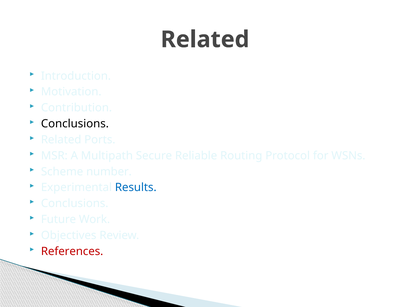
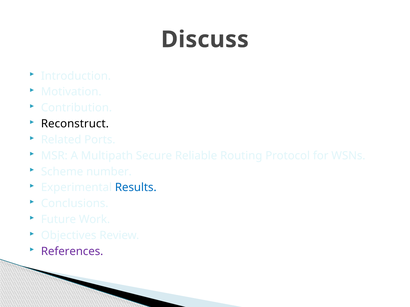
Related at (205, 40): Related -> Discuss
Conclusions at (75, 124): Conclusions -> Reconstruct
References colour: red -> purple
